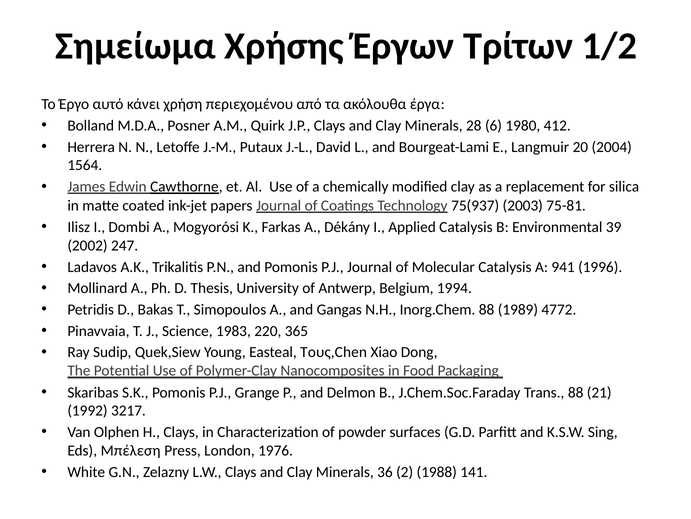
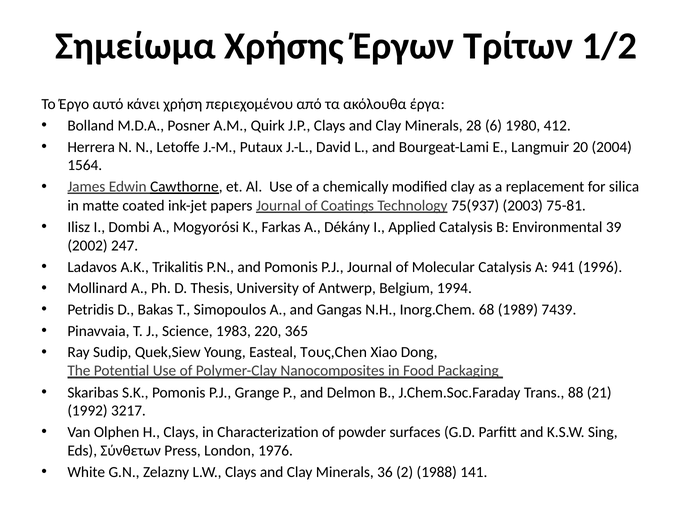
Inorg.Chem 88: 88 -> 68
4772: 4772 -> 7439
Μπέλεση: Μπέλεση -> Σύνθετων
